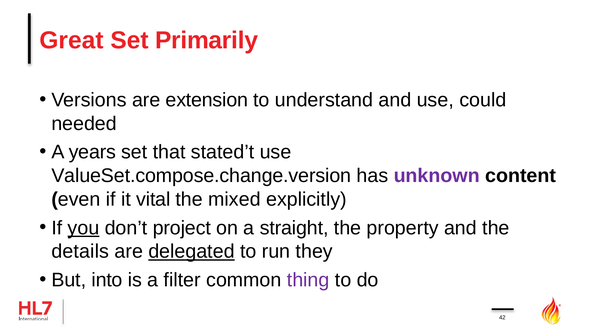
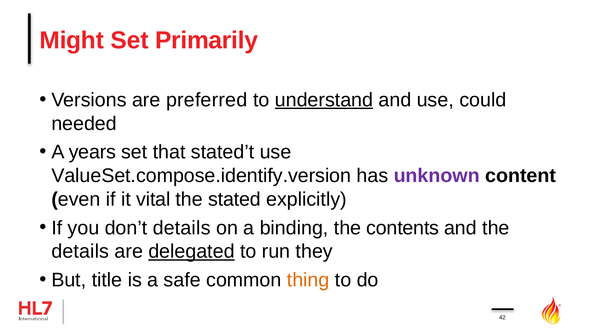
Great: Great -> Might
extension: extension -> preferred
understand underline: none -> present
ValueSet.compose.change.version: ValueSet.compose.change.version -> ValueSet.compose.identify.version
mixed: mixed -> stated
you underline: present -> none
don’t project: project -> details
straight: straight -> binding
property: property -> contents
into: into -> title
filter: filter -> safe
thing colour: purple -> orange
